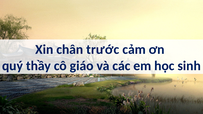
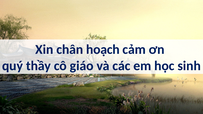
trước: trước -> hoạch
